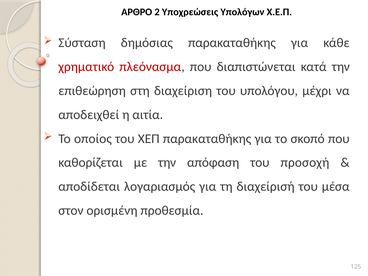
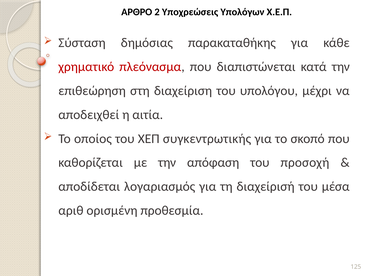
ΧΕΠ παρακαταθήκης: παρακαταθήκης -> συγκεντρωτικής
στον: στον -> αριθ
